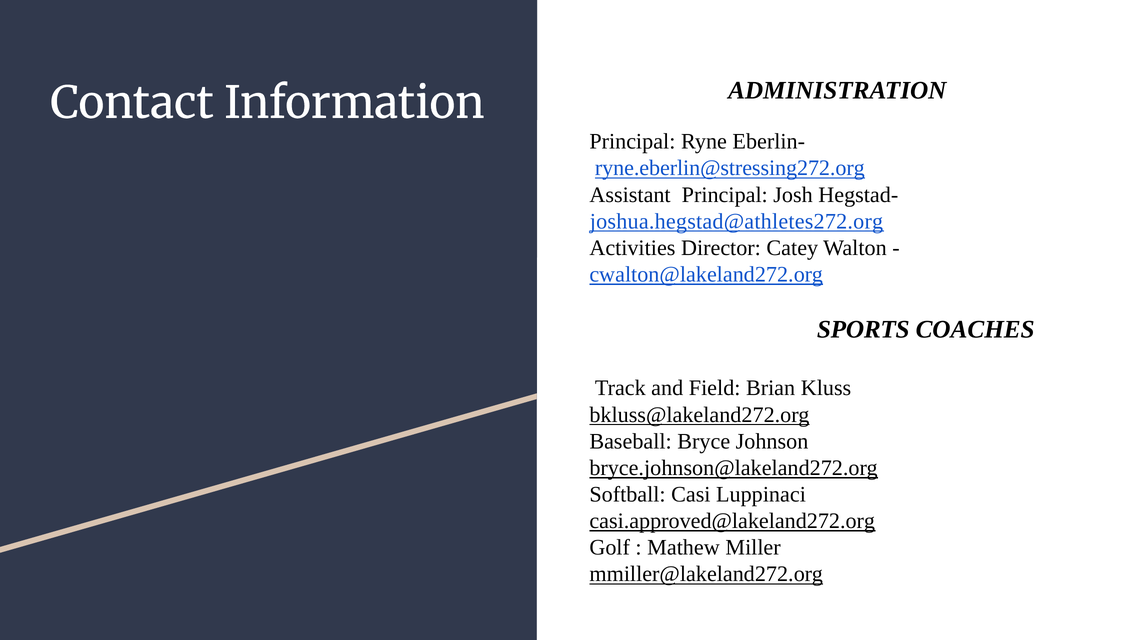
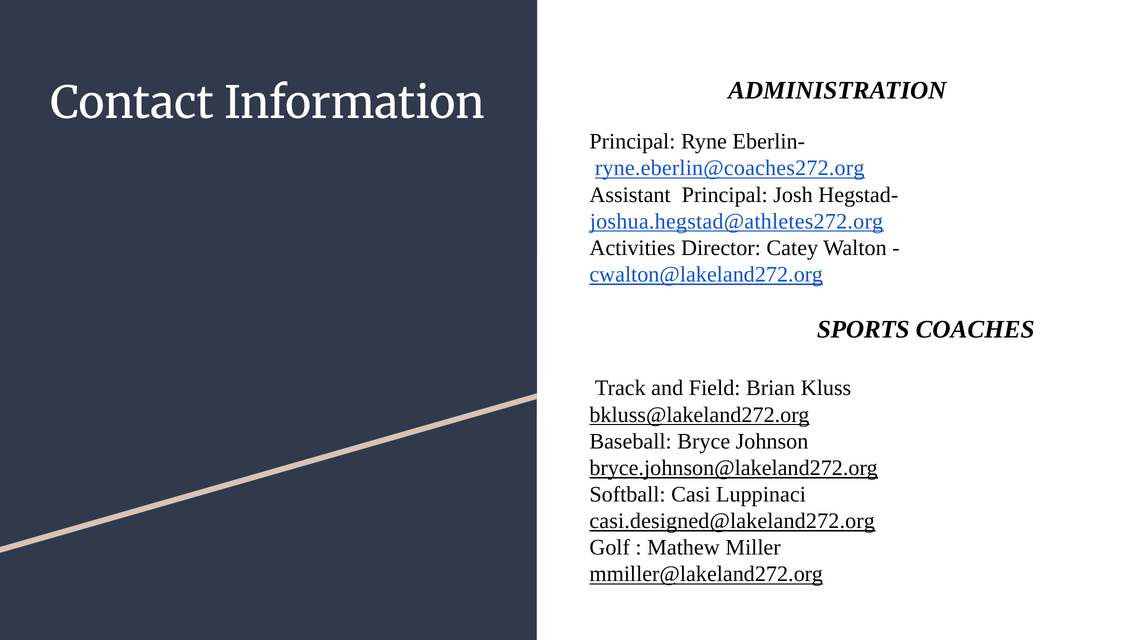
ryne.eberlin@stressing272.org: ryne.eberlin@stressing272.org -> ryne.eberlin@coaches272.org
casi.approved@lakeland272.org: casi.approved@lakeland272.org -> casi.designed@lakeland272.org
